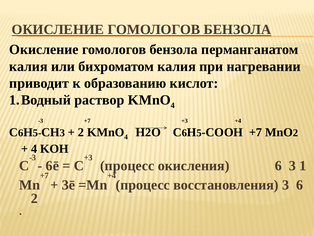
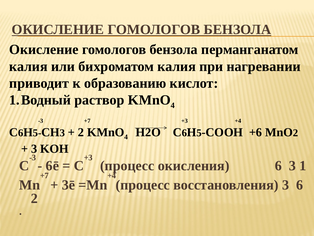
+7 at (256, 132): +7 -> +6
4 at (34, 149): 4 -> 3
